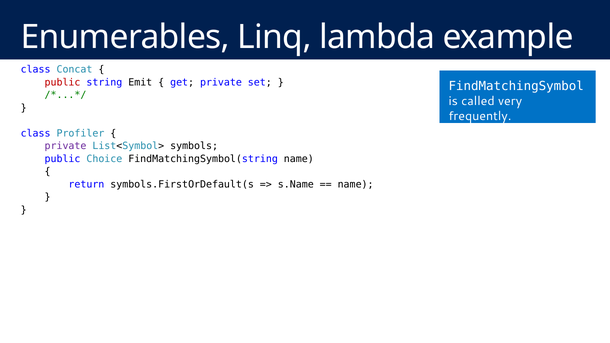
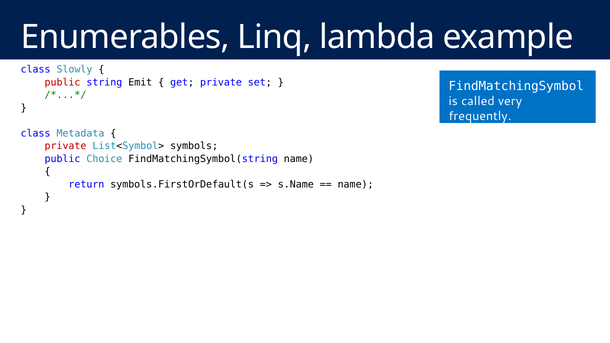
Concat: Concat -> Slowly
Profiler: Profiler -> Metadata
private at (66, 146) colour: purple -> red
